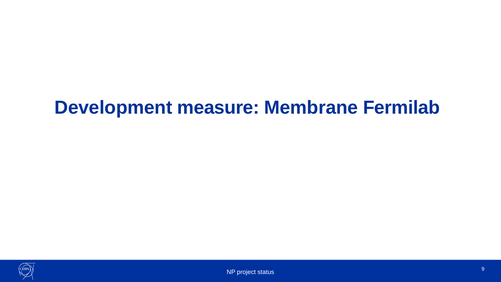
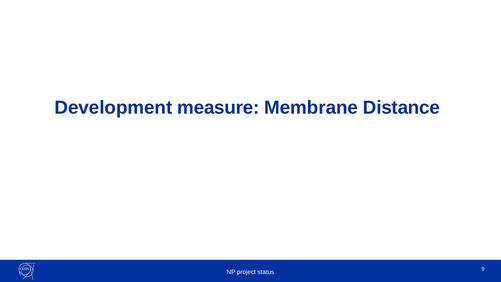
Fermilab: Fermilab -> Distance
